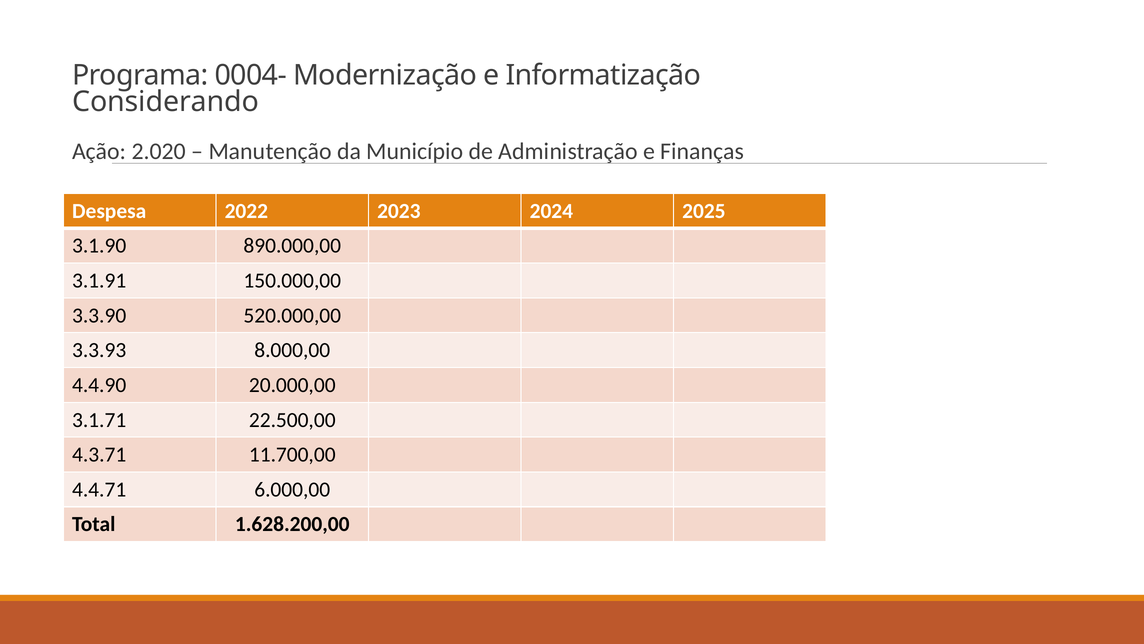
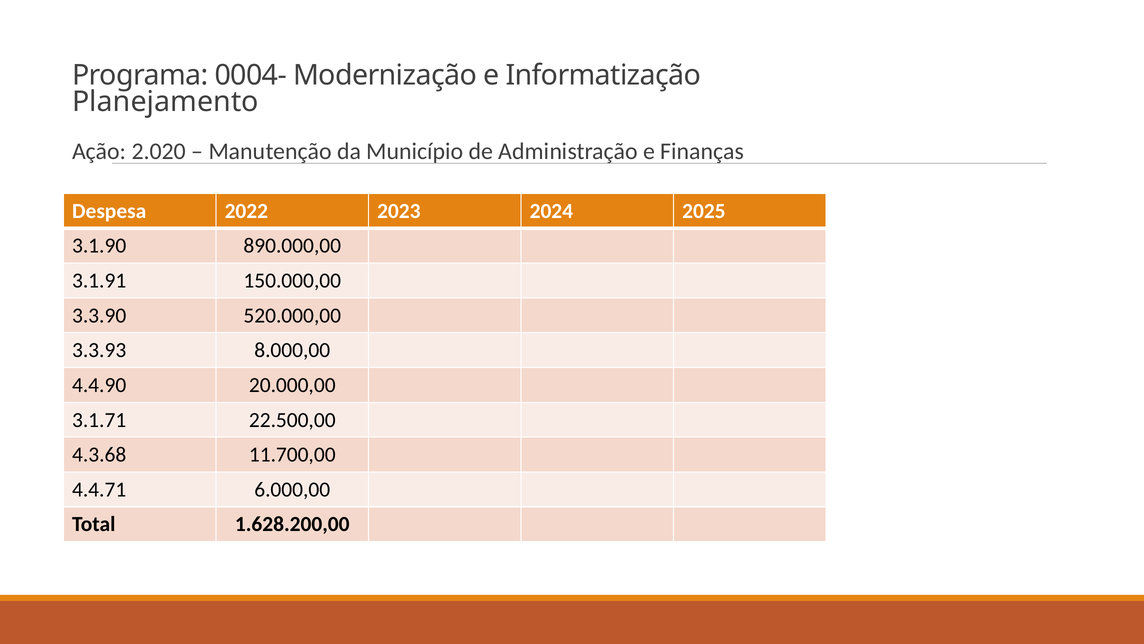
Considerando: Considerando -> Planejamento
4.3.71: 4.3.71 -> 4.3.68
